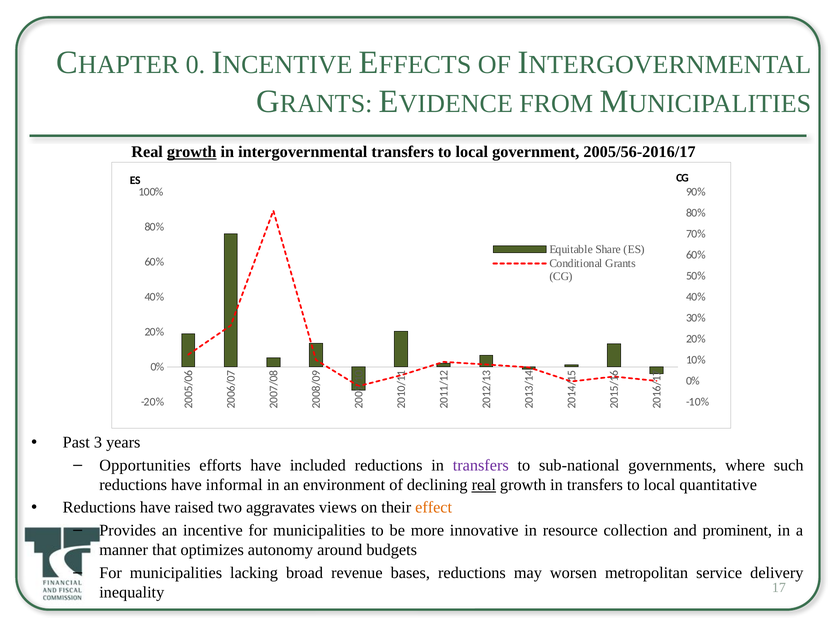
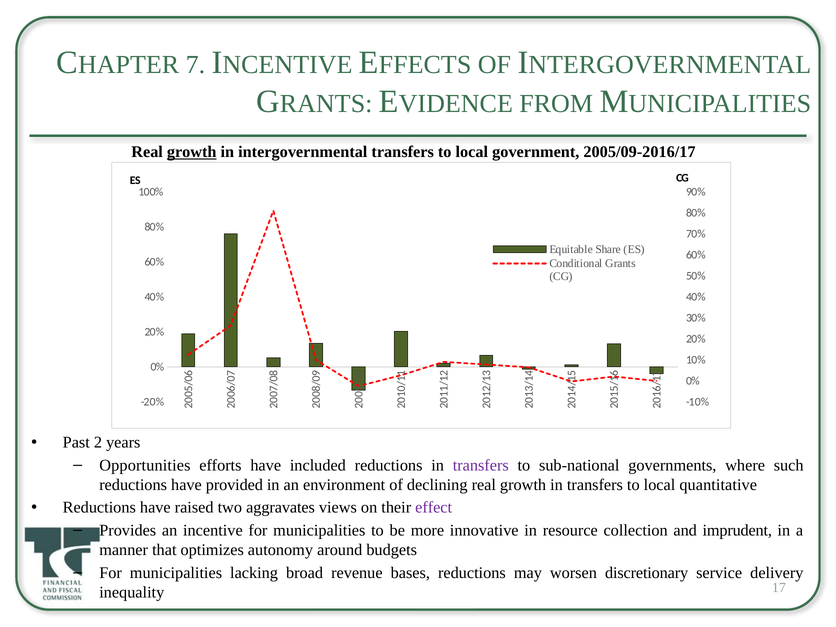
0 at (195, 65): 0 -> 7
2005/56-2016/17: 2005/56-2016/17 -> 2005/09-2016/17
Past 3: 3 -> 2
informal: informal -> provided
real at (484, 485) underline: present -> none
effect colour: orange -> purple
prominent: prominent -> imprudent
metropolitan: metropolitan -> discretionary
